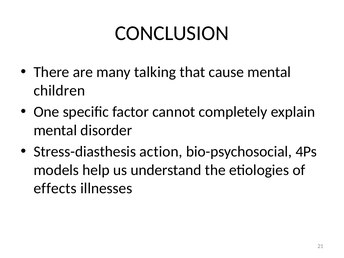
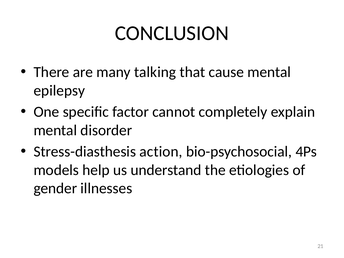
children: children -> epilepsy
effects: effects -> gender
